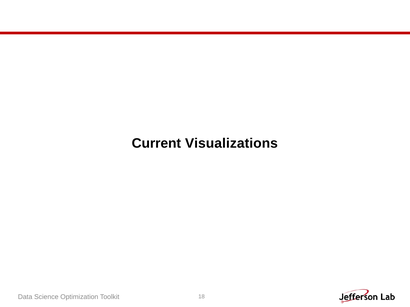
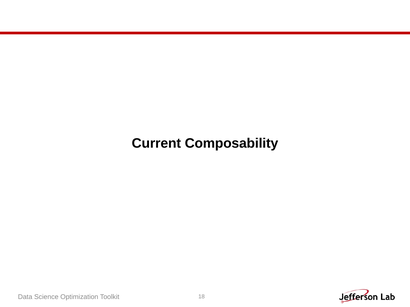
Visualizations: Visualizations -> Composability
